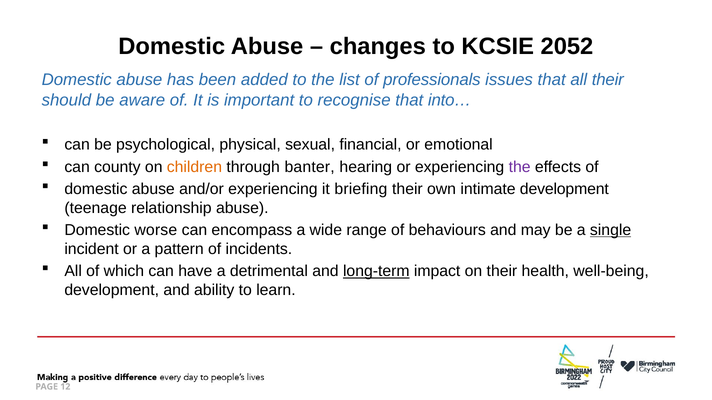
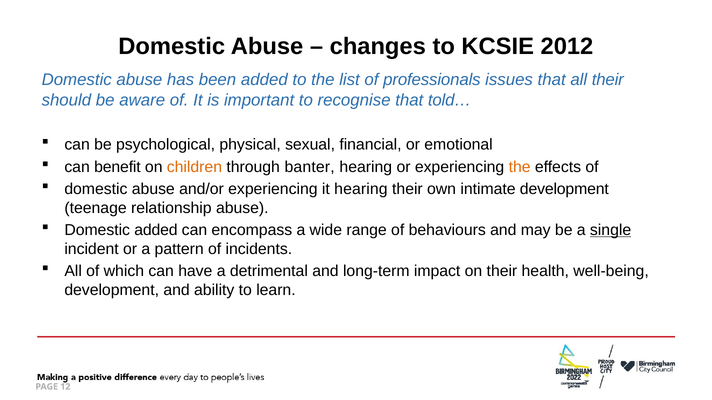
2052: 2052 -> 2012
into…: into… -> told…
county: county -> benefit
the at (520, 167) colour: purple -> orange
it briefing: briefing -> hearing
Domestic worse: worse -> added
long-term underline: present -> none
